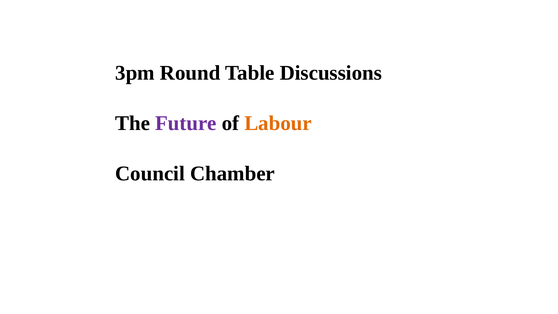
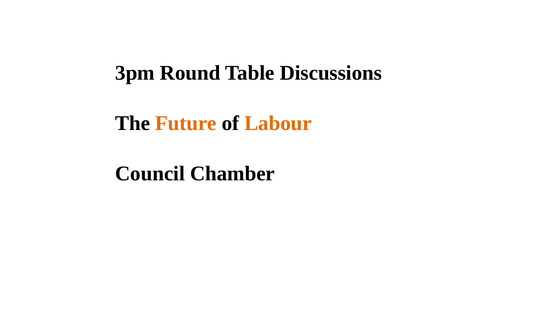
Future colour: purple -> orange
